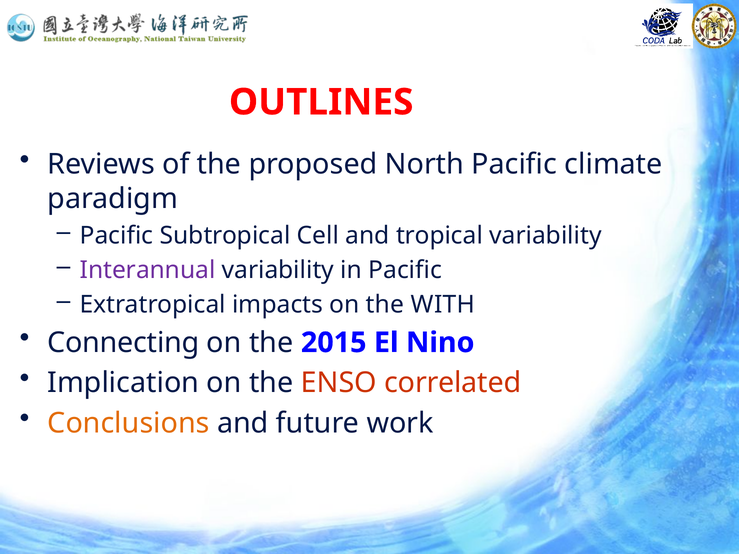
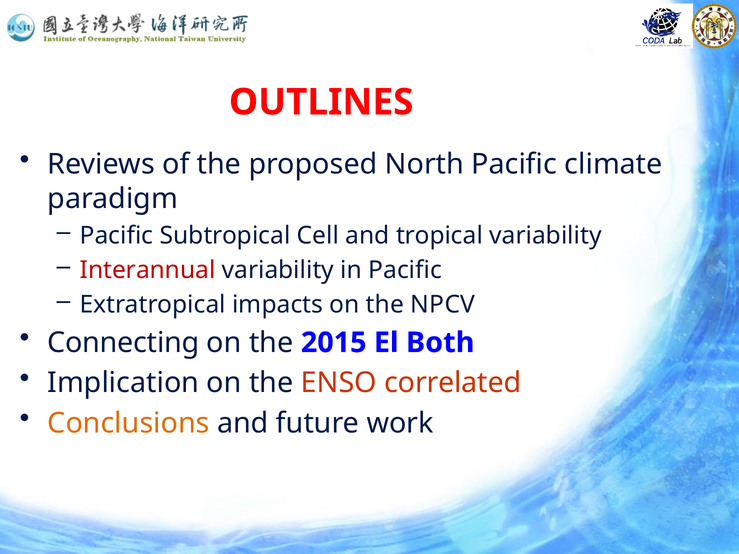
Interannual colour: purple -> red
WITH: WITH -> NPCV
Nino: Nino -> Both
